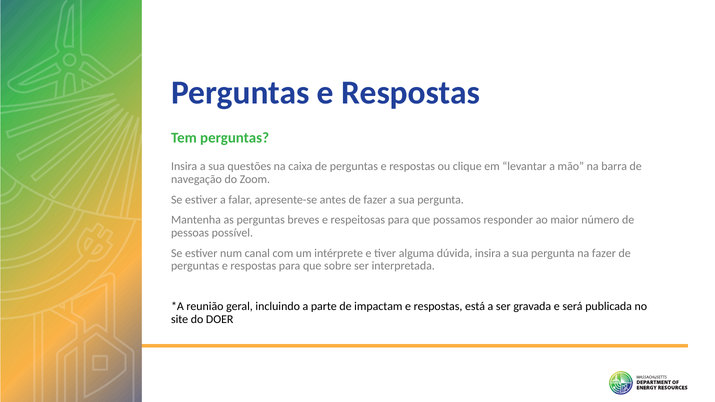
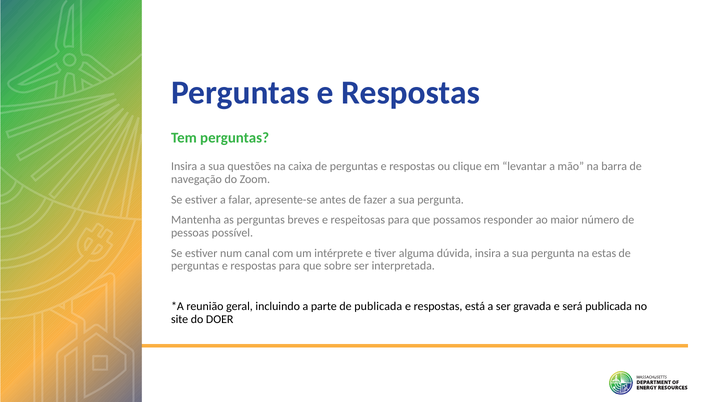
na fazer: fazer -> estas
de impactam: impactam -> publicada
